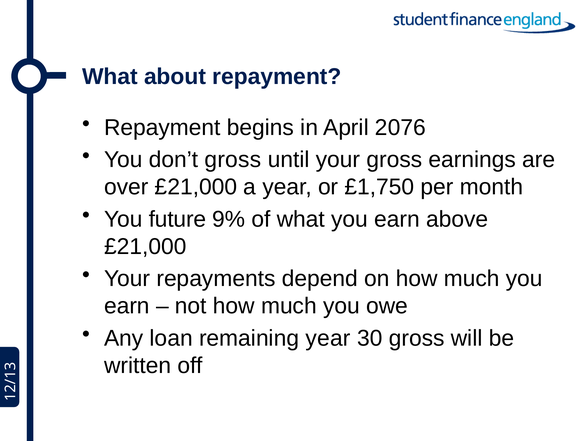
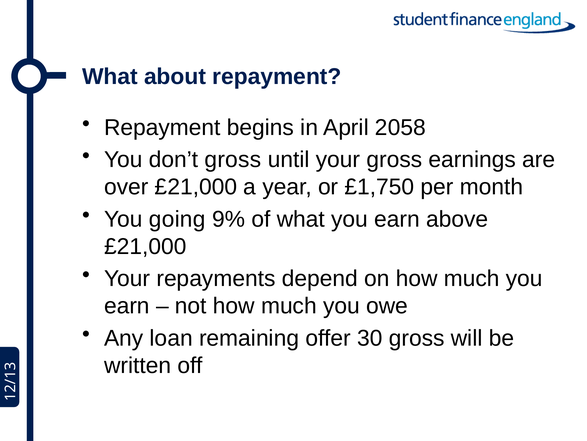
2076: 2076 -> 2058
future: future -> going
remaining year: year -> offer
